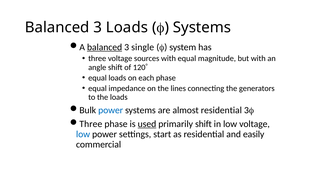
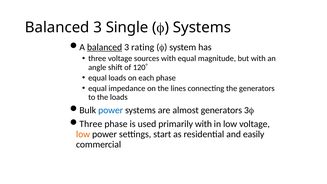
3 Loads: Loads -> Single
single: single -> rating
almost residential: residential -> generators
used underline: present -> none
primarily shift: shift -> with
low at (83, 134) colour: blue -> orange
